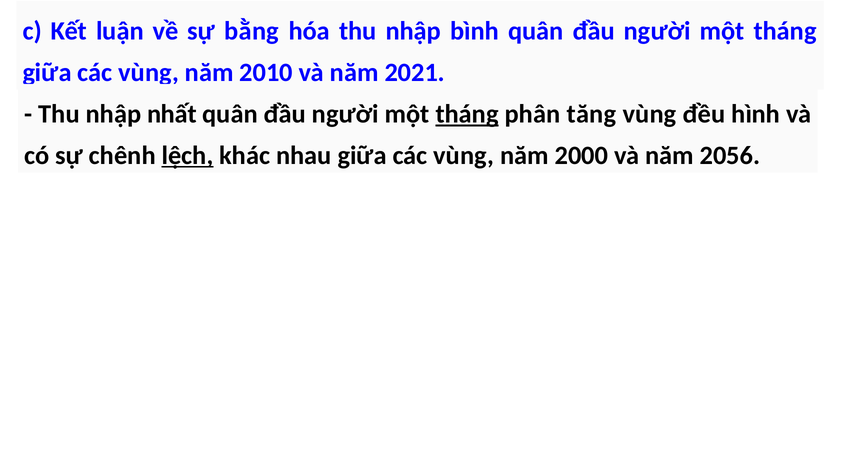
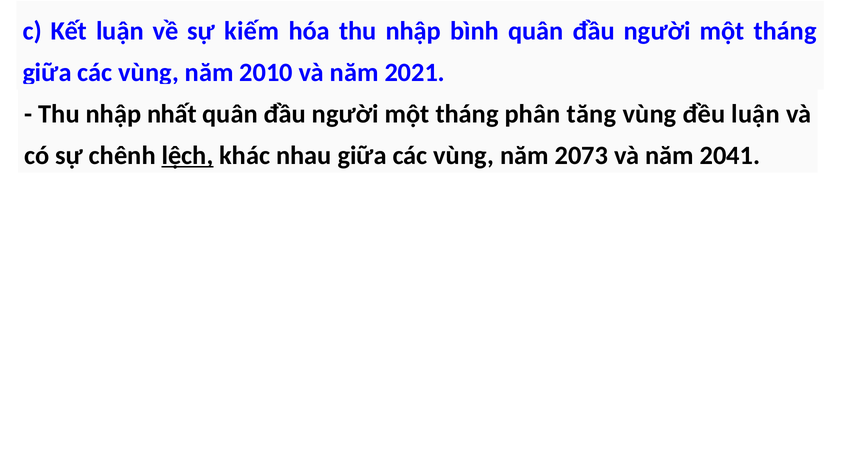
bằng: bằng -> kiếm
tháng at (467, 114) underline: present -> none
đều hình: hình -> luận
2000: 2000 -> 2073
2056: 2056 -> 2041
